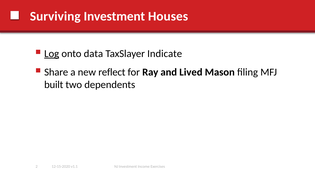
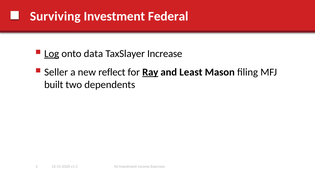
Houses: Houses -> Federal
Indicate: Indicate -> Increase
Share: Share -> Seller
Ray underline: none -> present
Lived: Lived -> Least
